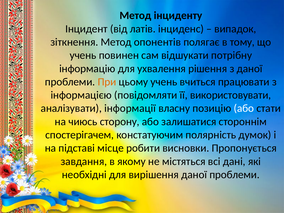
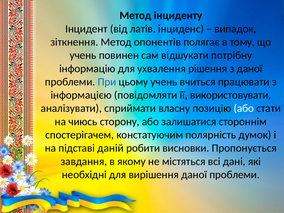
При colour: orange -> blue
інформації: інформації -> сприймати
місце: місце -> даній
